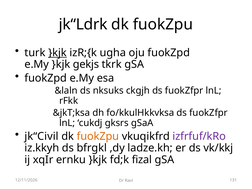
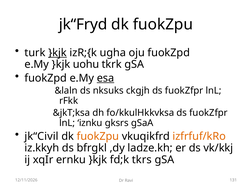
jk“Ldrk: jk“Ldrk -> jk“Fryd
gekjs: gekjs -> uohu
esa underline: none -> present
cukdj: cukdj -> iznku
izfrfuf/kRo colour: purple -> orange
fizal: fizal -> tkrs
